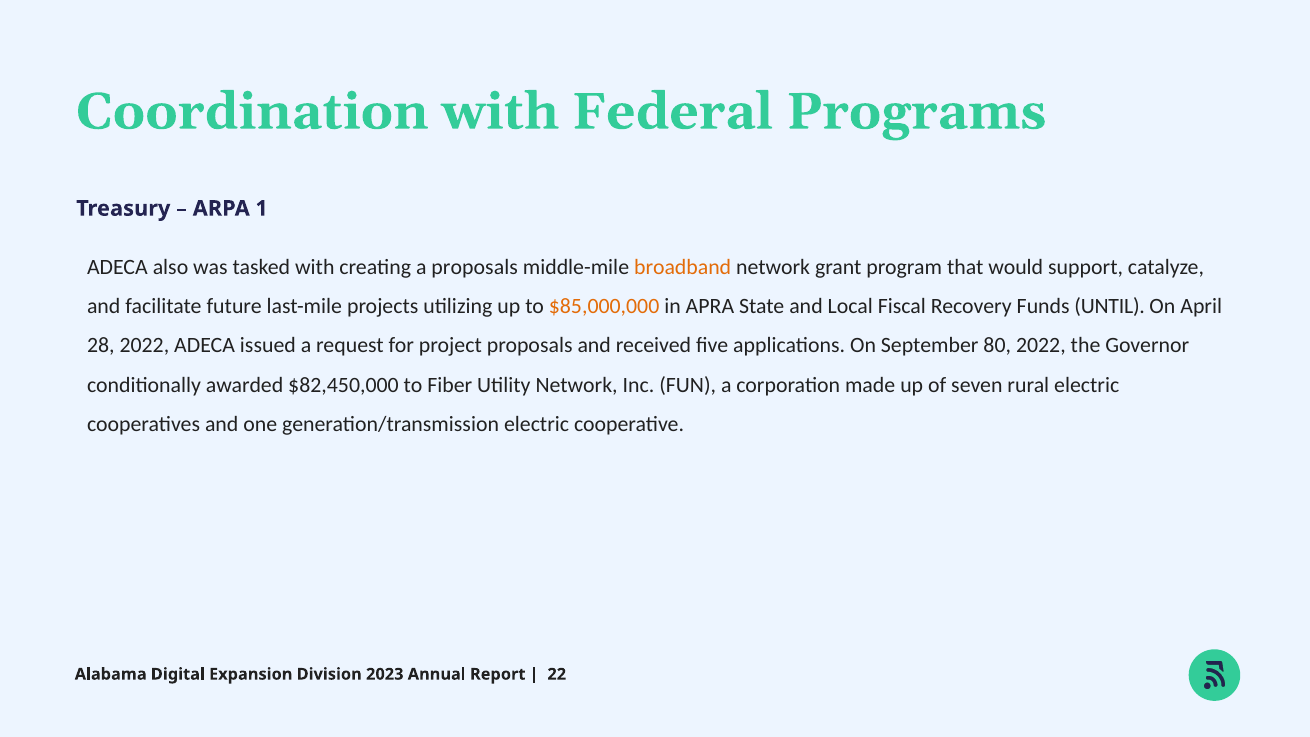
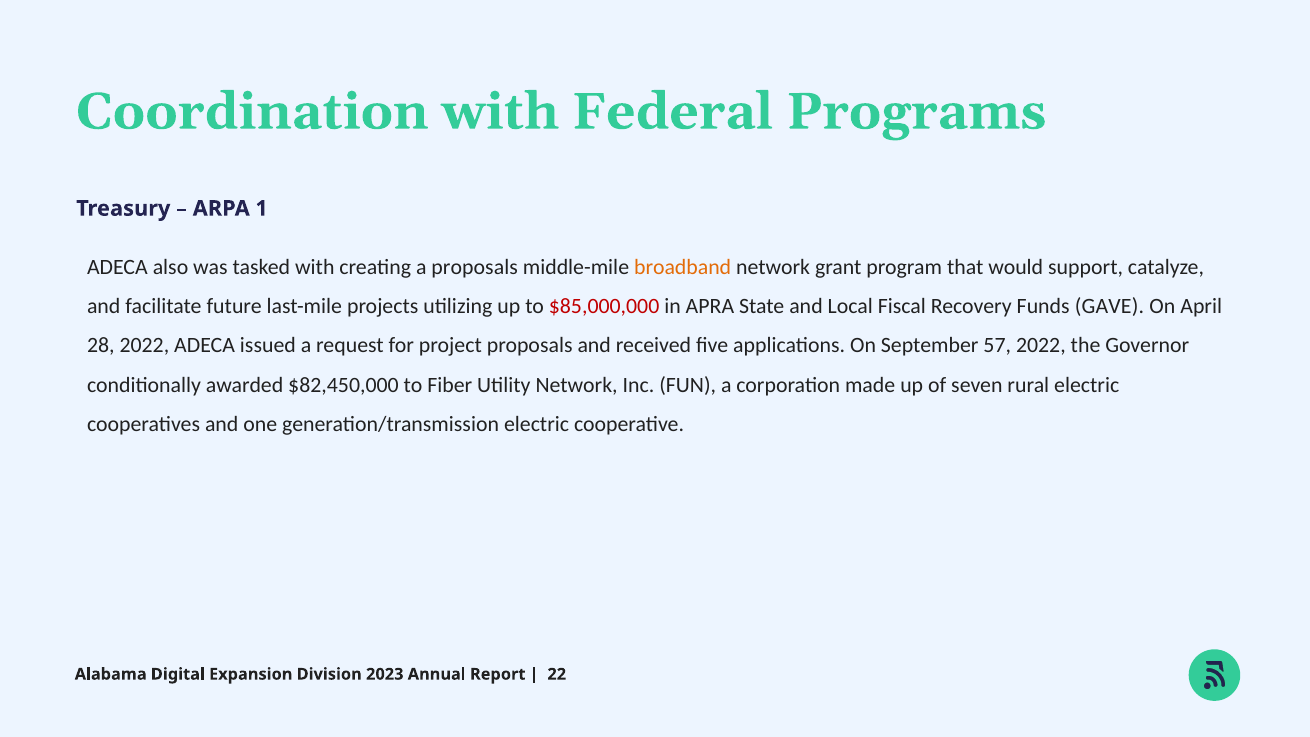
$85,000,000 colour: orange -> red
UNTIL: UNTIL -> GAVE
80: 80 -> 57
